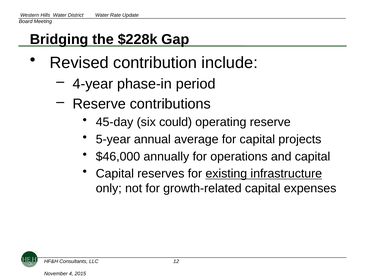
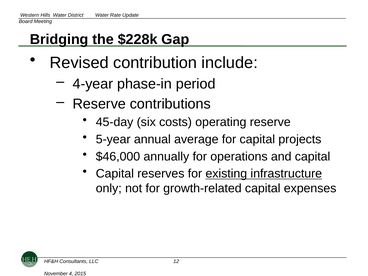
could: could -> costs
